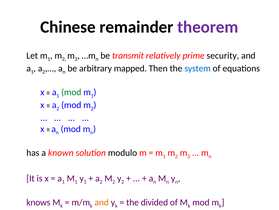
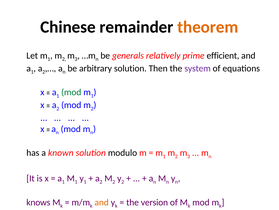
theorem colour: purple -> orange
transmit: transmit -> generals
security: security -> efficient
arbitrary mapped: mapped -> solution
system colour: blue -> purple
divided: divided -> version
